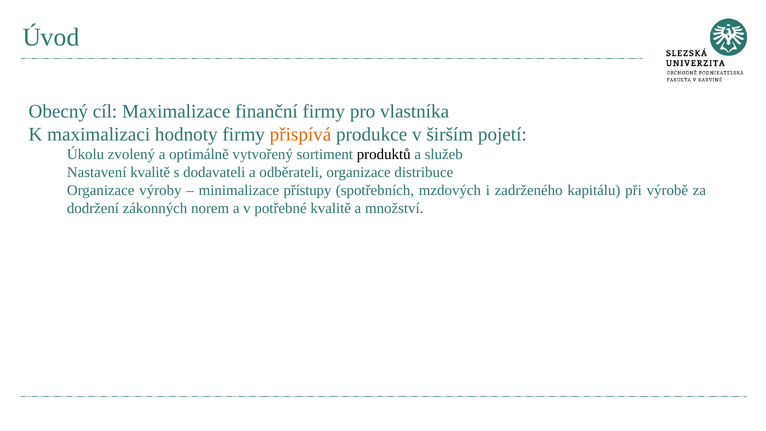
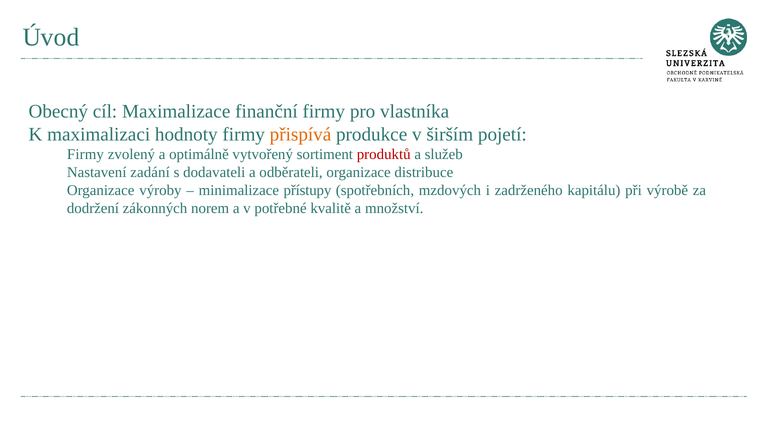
Úkolu at (86, 154): Úkolu -> Firmy
produktů colour: black -> red
Nastavení kvalitě: kvalitě -> zadání
